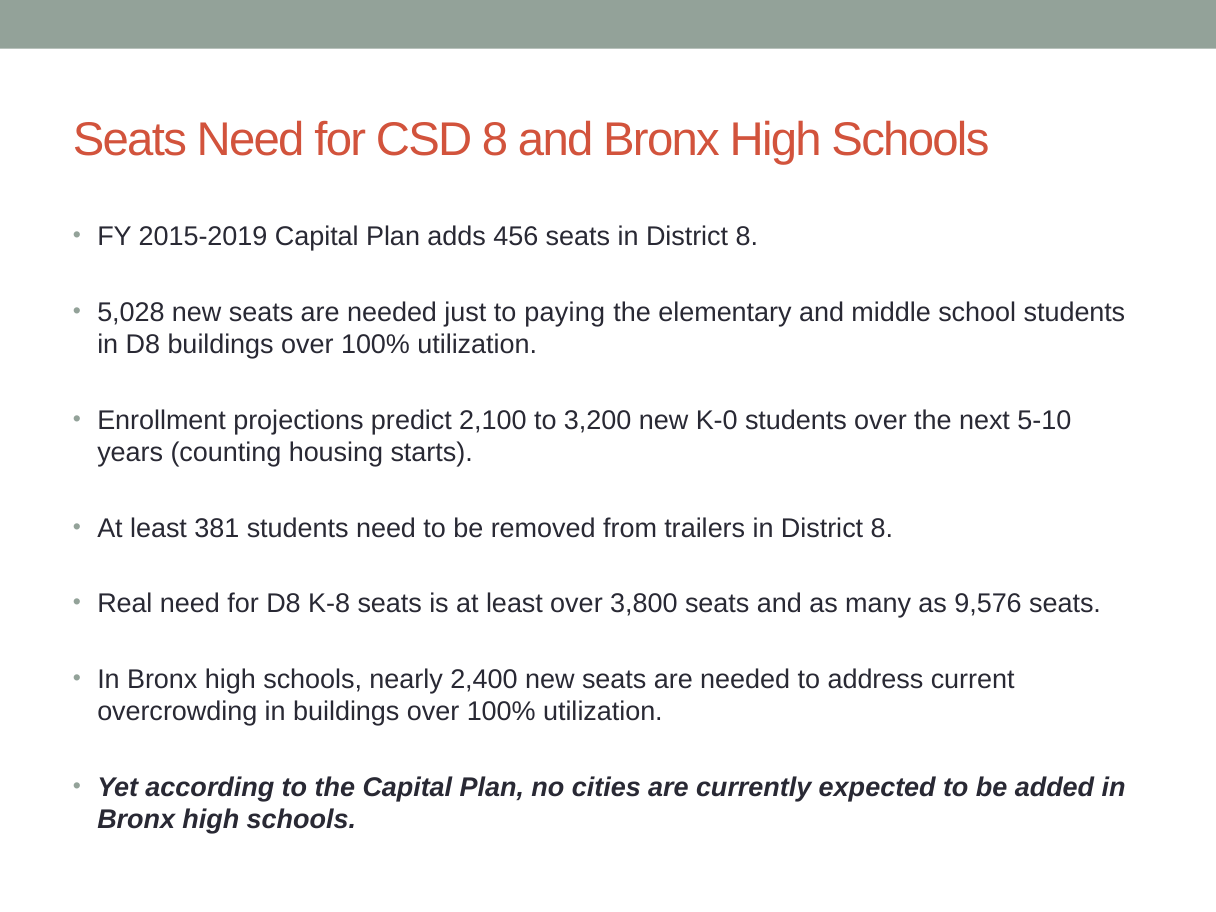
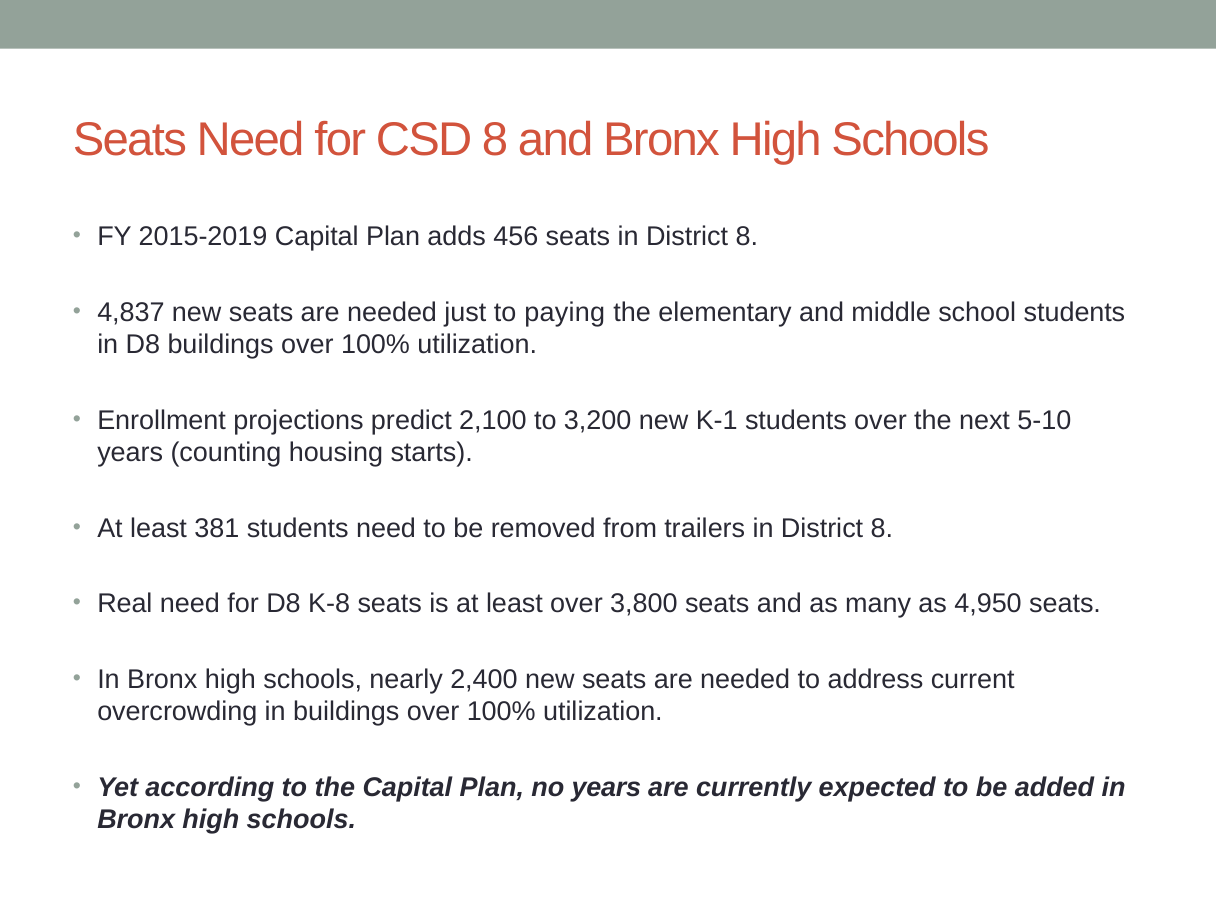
5,028: 5,028 -> 4,837
K-0: K-0 -> K-1
9,576: 9,576 -> 4,950
no cities: cities -> years
